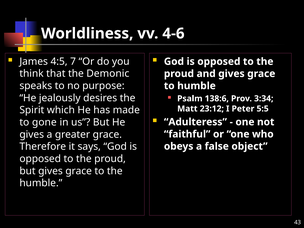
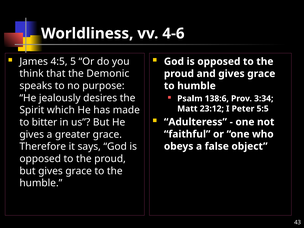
7: 7 -> 5
gone: gone -> bitter
